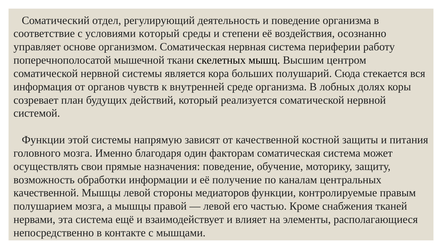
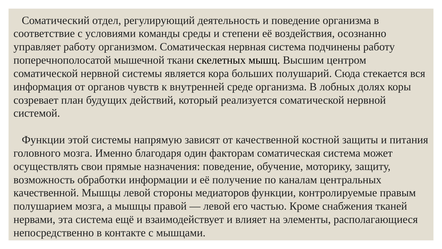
условиями который: который -> команды
управляет основе: основе -> работу
периферии: периферии -> подчинены
